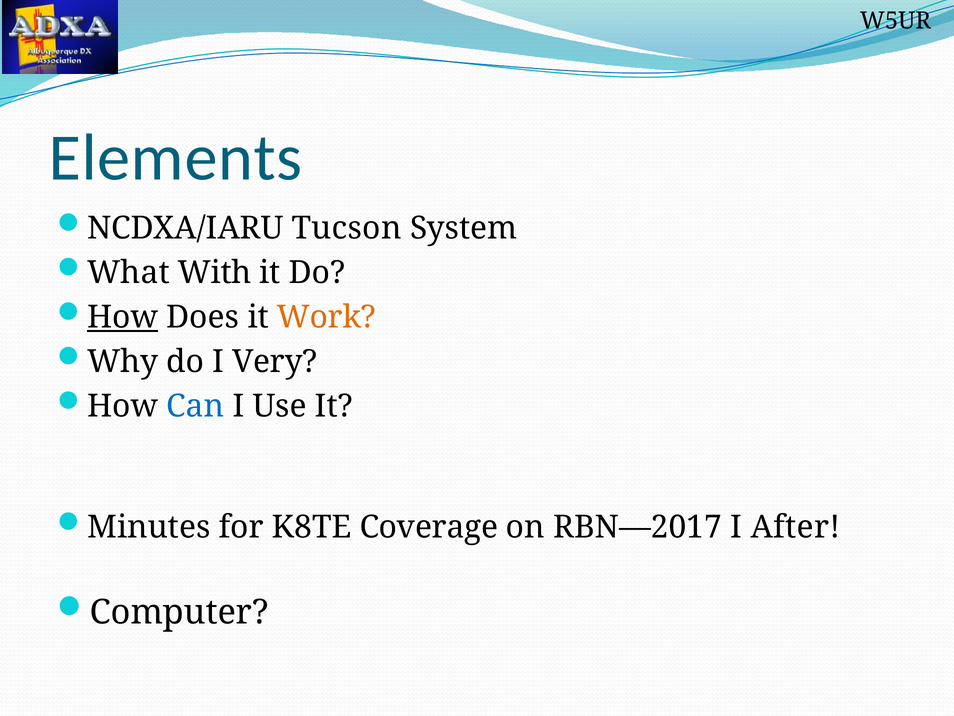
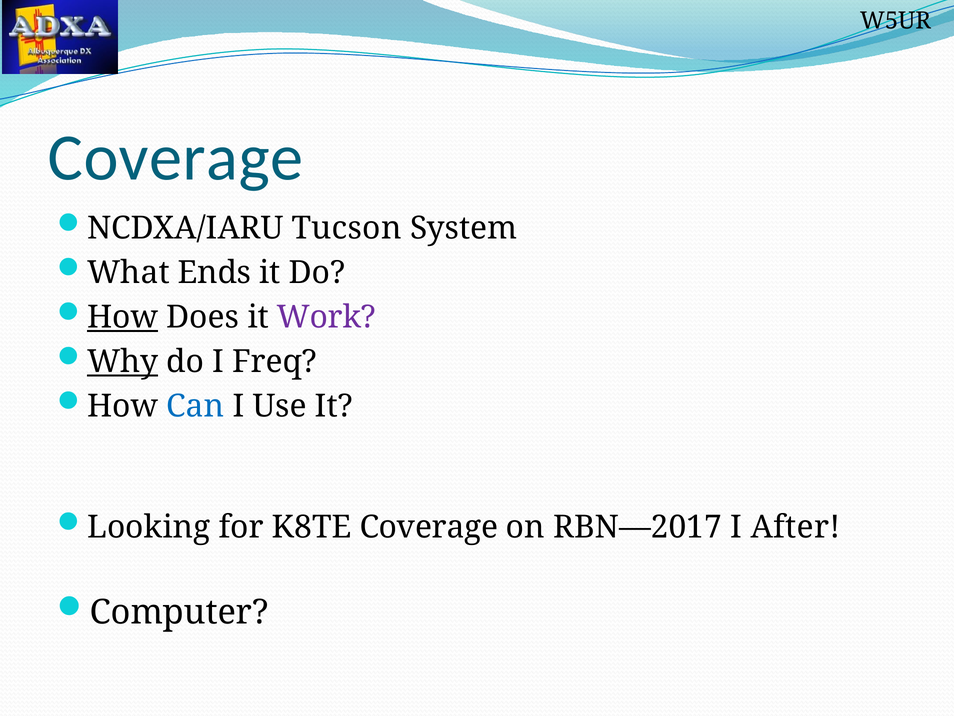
Elements at (175, 158): Elements -> Coverage
With: With -> Ends
Work colour: orange -> purple
Why underline: none -> present
Very: Very -> Freq
Minutes: Minutes -> Looking
